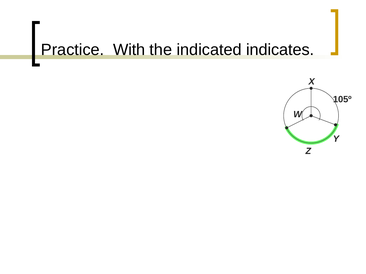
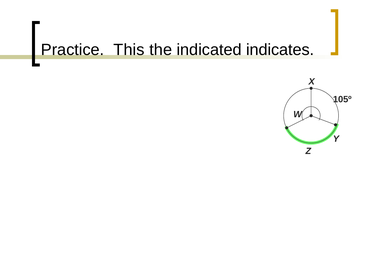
With: With -> This
